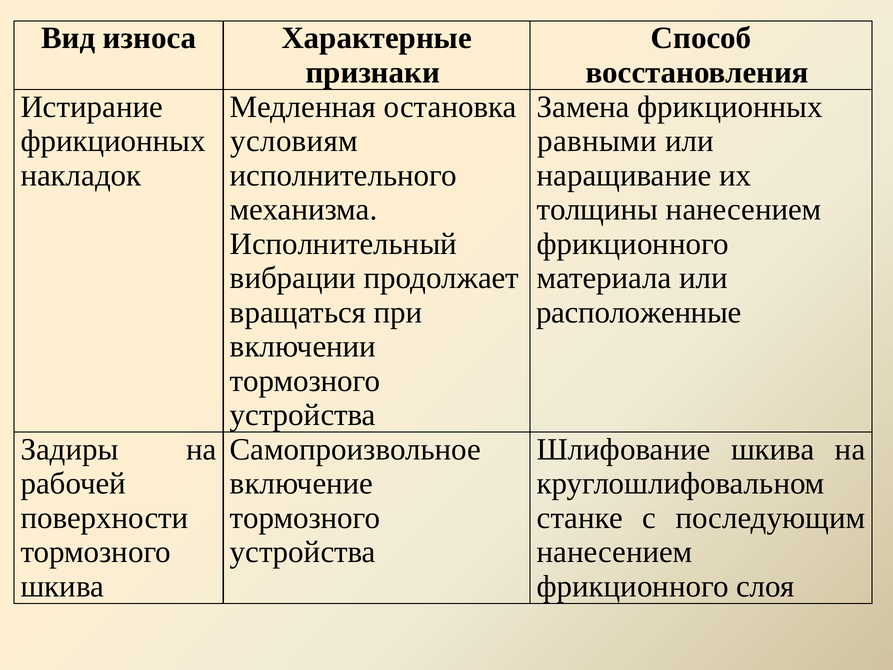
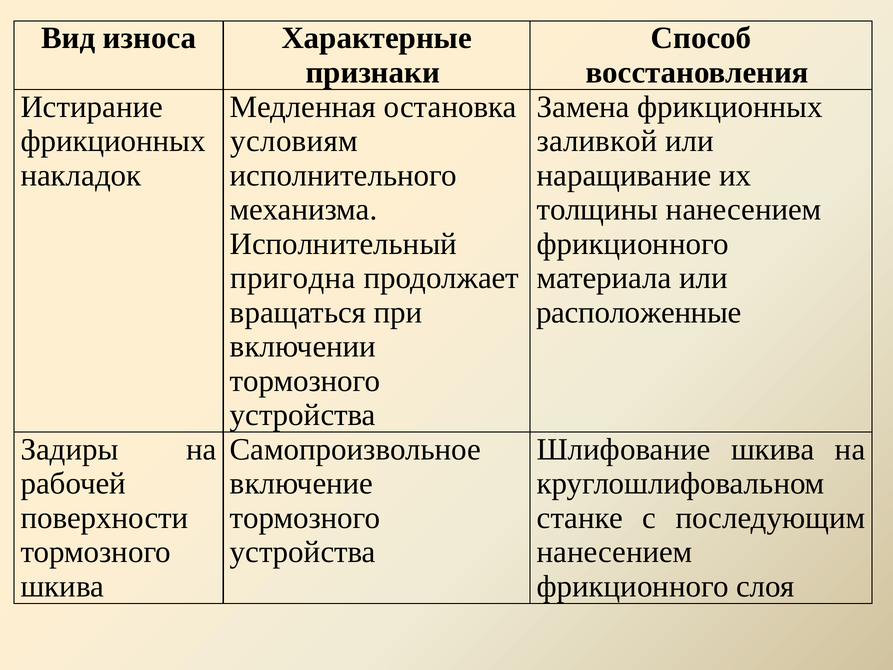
равными: равными -> заливкой
вибрации: вибрации -> пригодна
